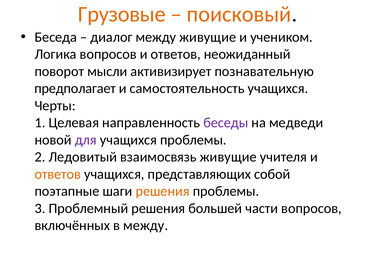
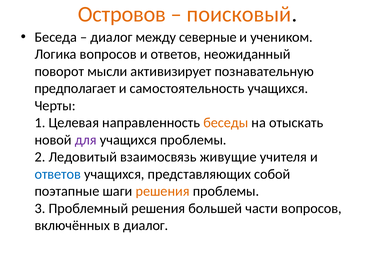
Грузовые: Грузовые -> Островов
между живущие: живущие -> северные
беседы colour: purple -> orange
медведи: медведи -> отыскать
ответов at (58, 174) colour: orange -> blue
в между: между -> диалог
